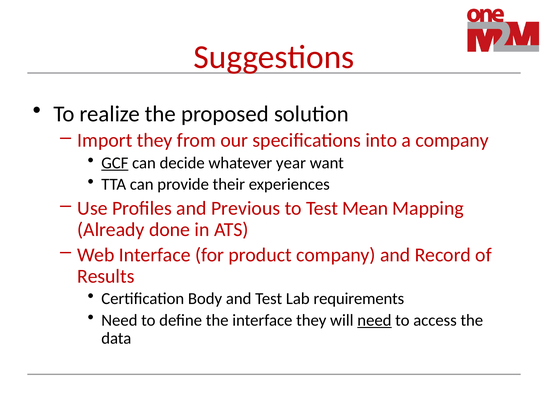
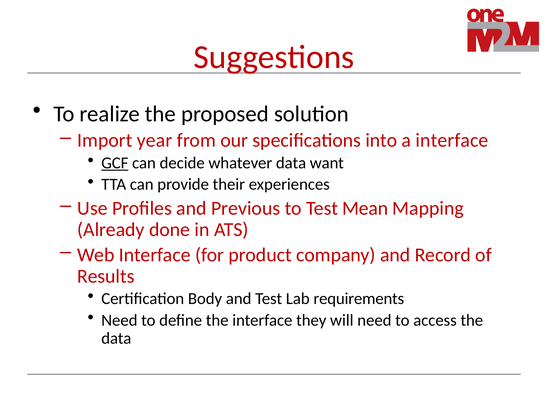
Import they: they -> year
a company: company -> interface
whatever year: year -> data
need at (374, 320) underline: present -> none
